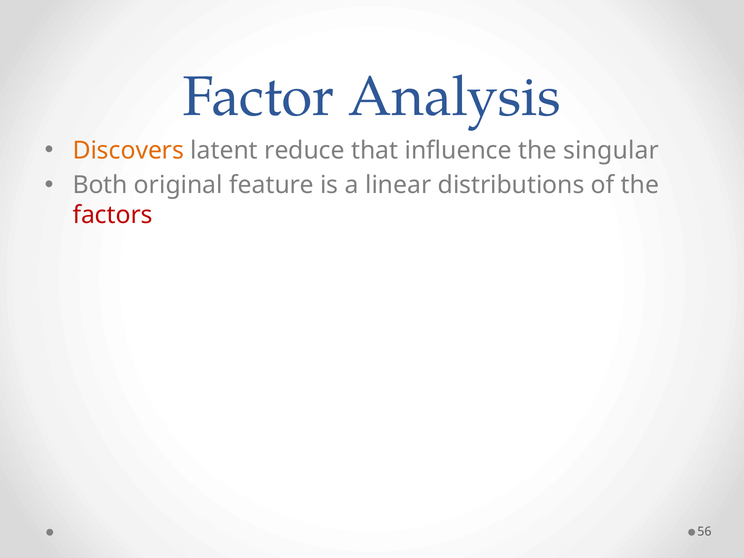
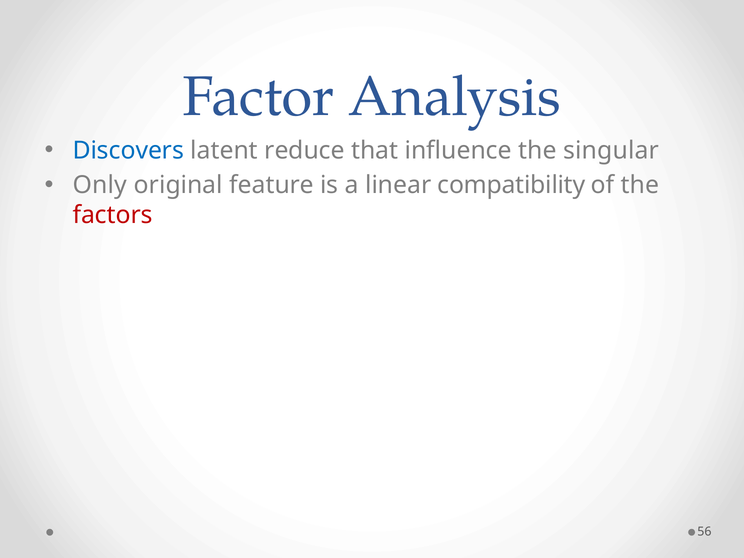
Discovers colour: orange -> blue
Both: Both -> Only
distributions: distributions -> compatibility
